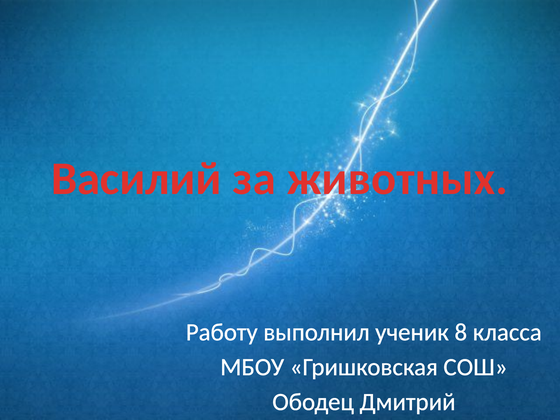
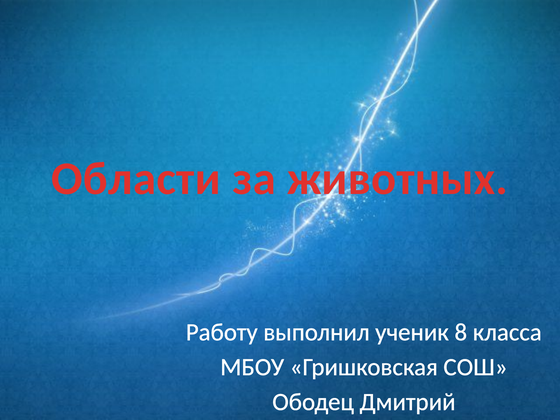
Василий: Василий -> Области
